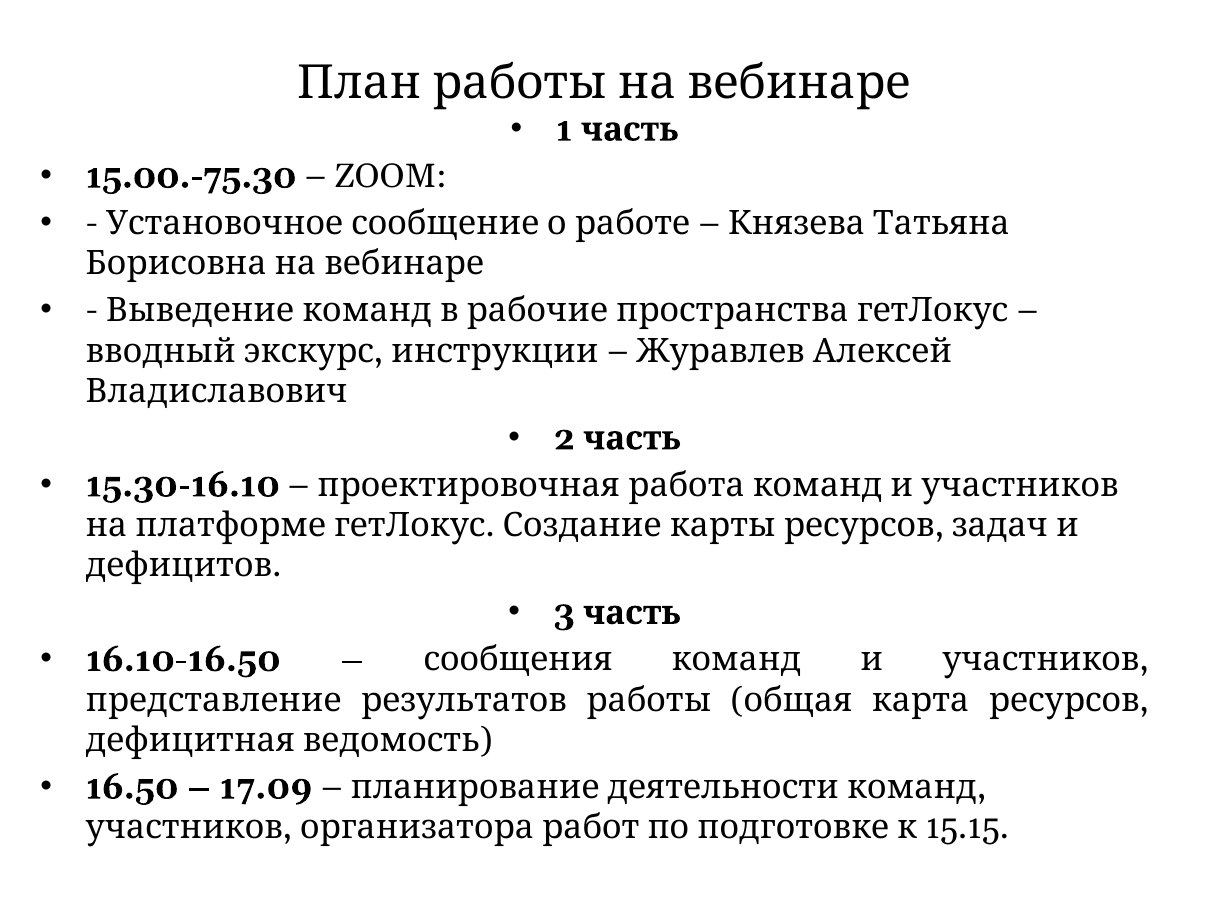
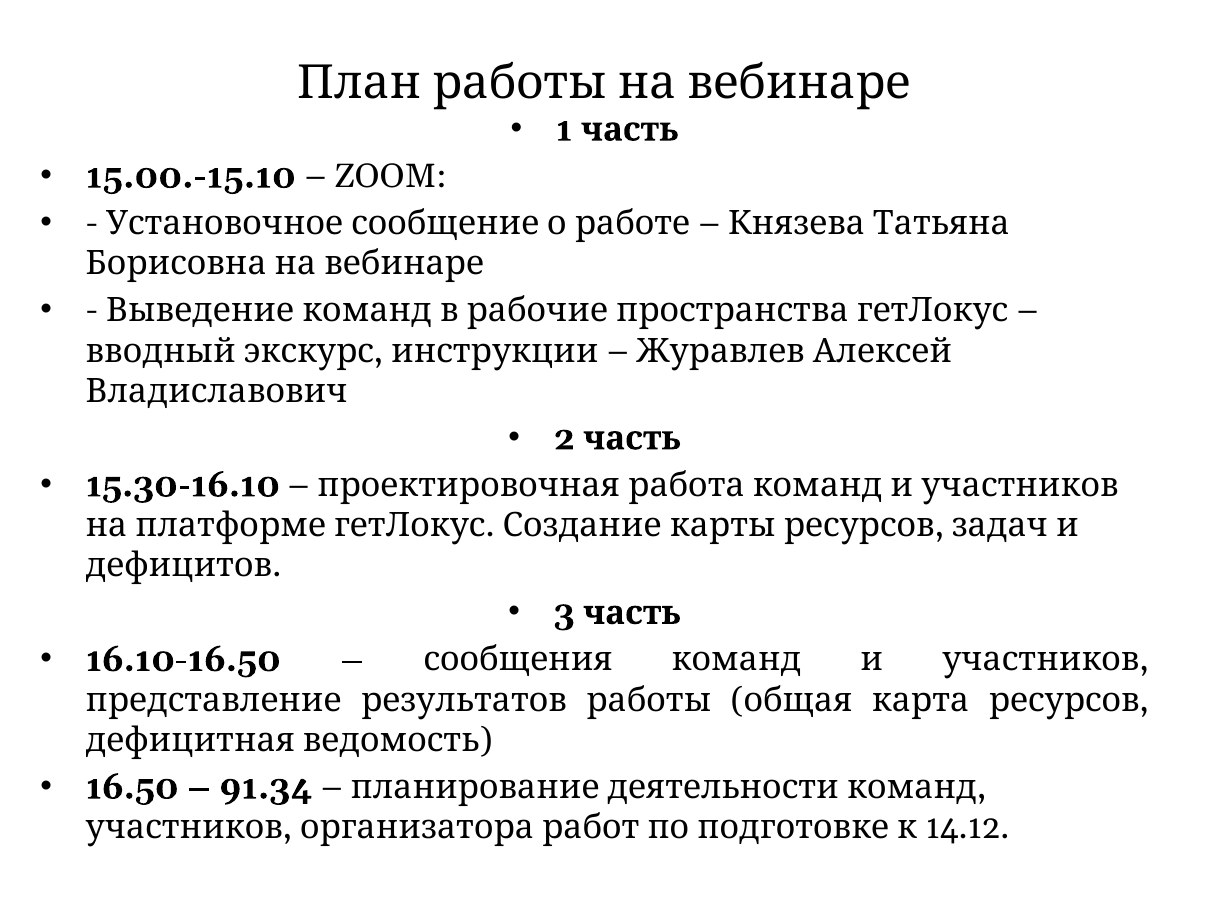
15.00.-75.30: 15.00.-75.30 -> 15.00.-15.10
17.09: 17.09 -> 91.34
15.15: 15.15 -> 14.12
